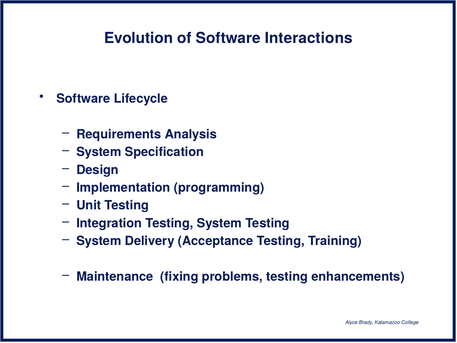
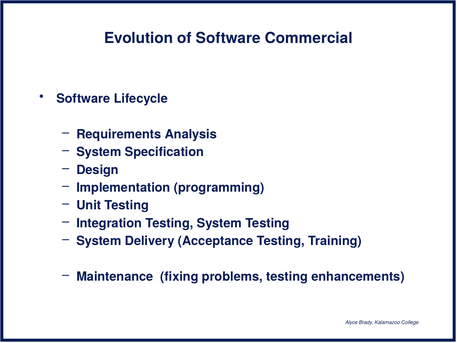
Interactions: Interactions -> Commercial
